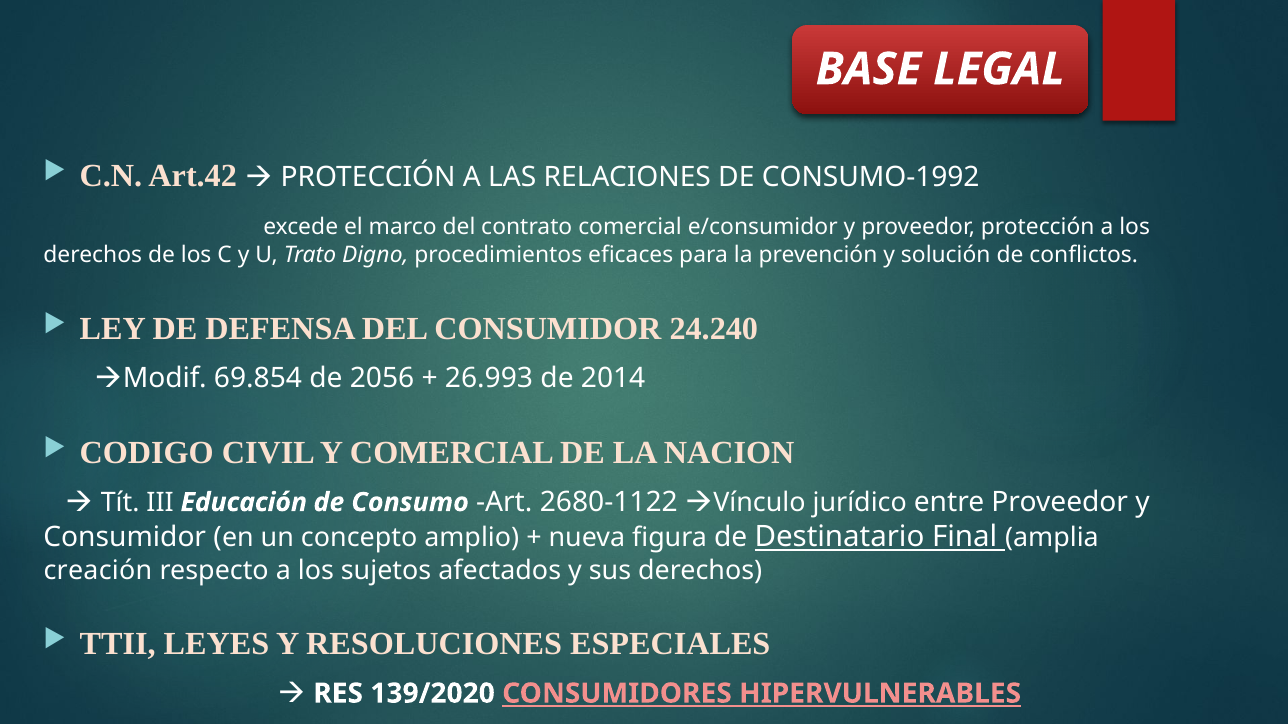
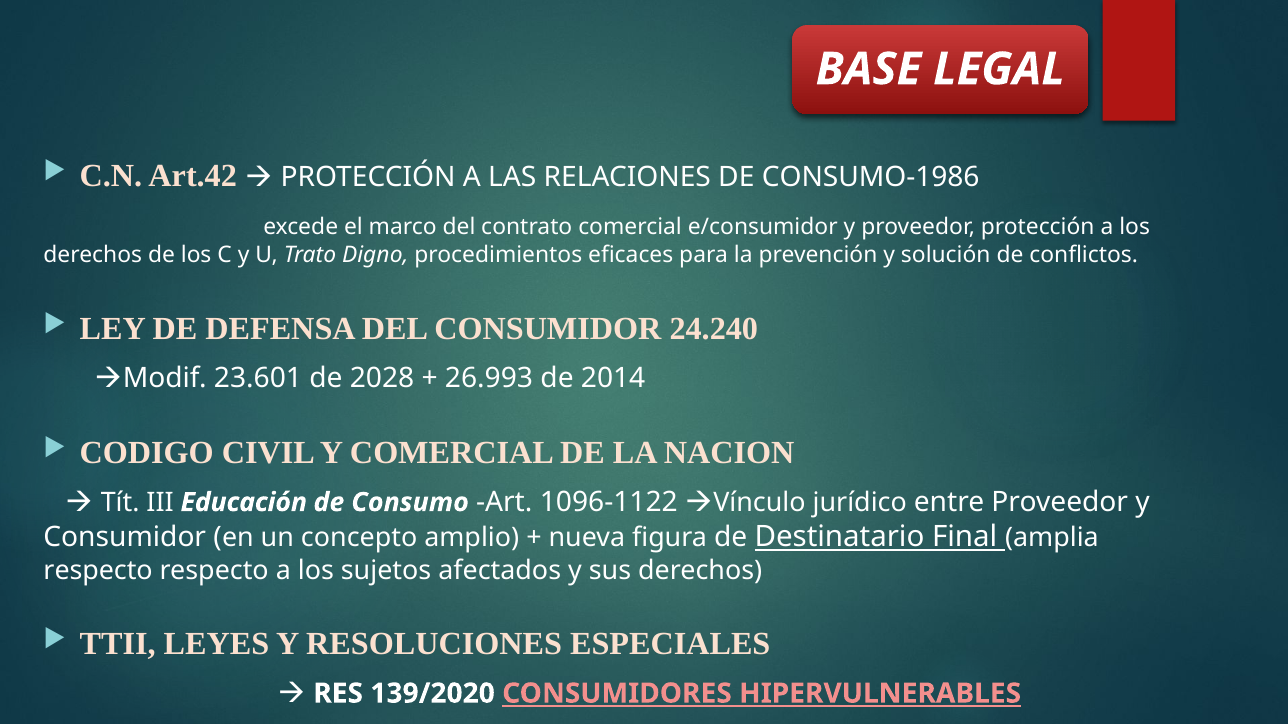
CONSUMO-1992: CONSUMO-1992 -> CONSUMO-1986
69.854: 69.854 -> 23.601
2056: 2056 -> 2028
2680-1122: 2680-1122 -> 1096-1122
creación at (98, 571): creación -> respecto
